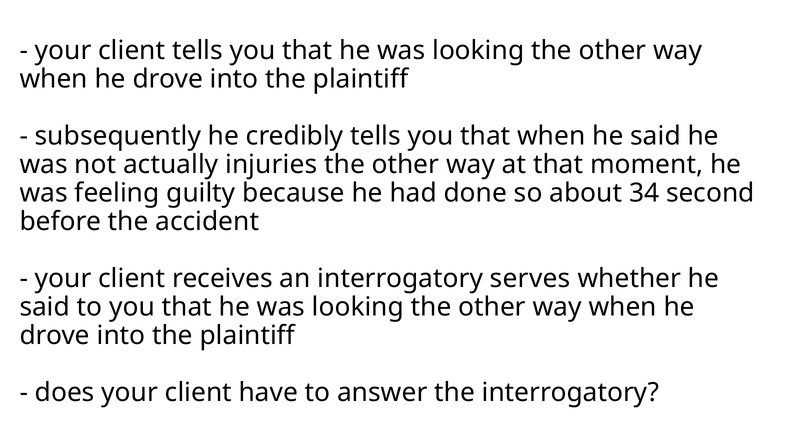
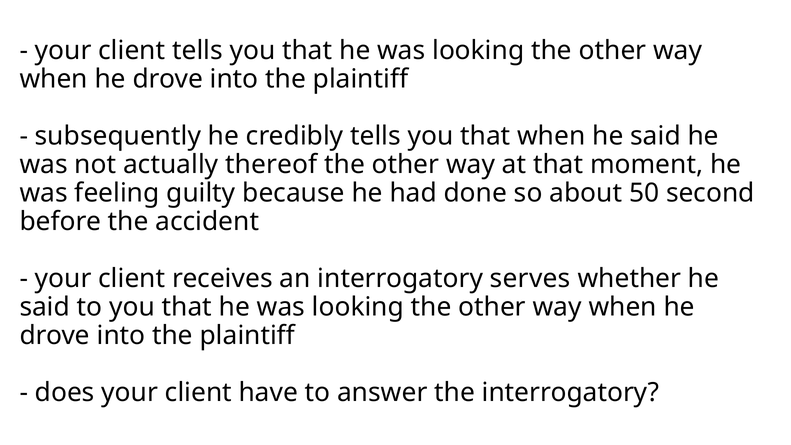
injuries: injuries -> thereof
34: 34 -> 50
